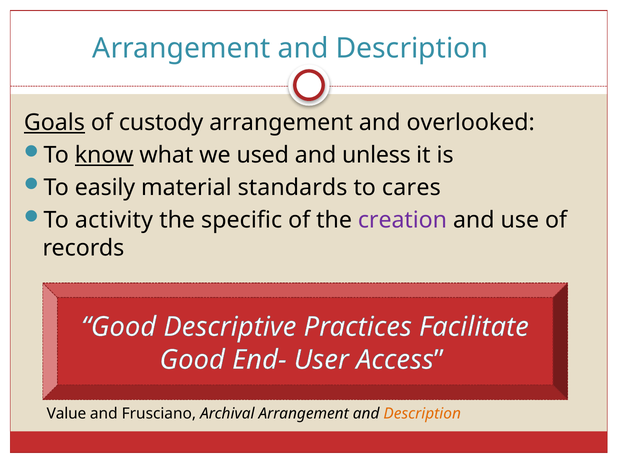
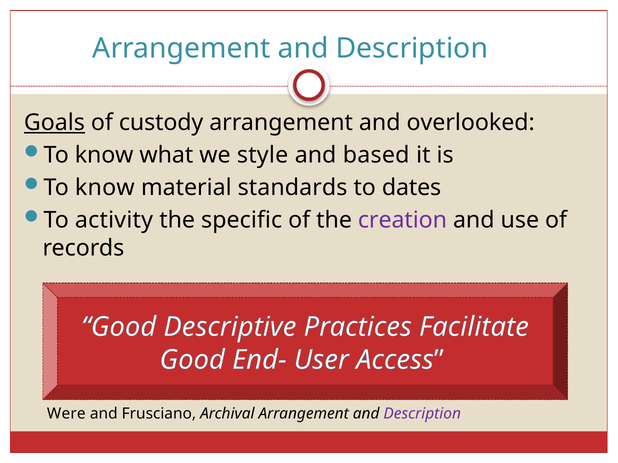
know at (104, 155) underline: present -> none
used: used -> style
unless: unless -> based
easily at (105, 188): easily -> know
cares: cares -> dates
Value: Value -> Were
Description at (422, 414) colour: orange -> purple
